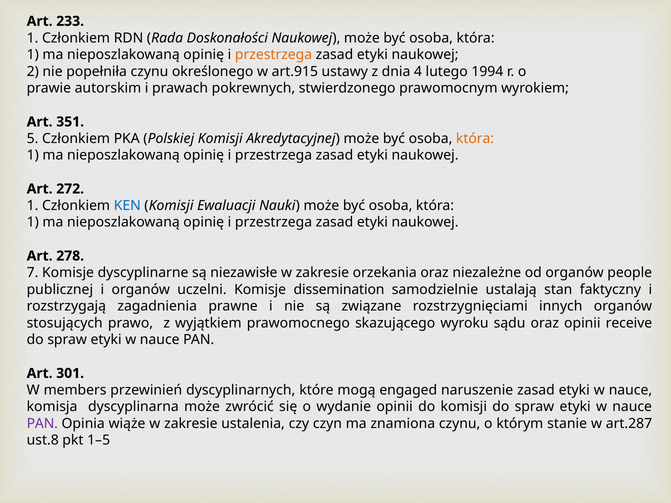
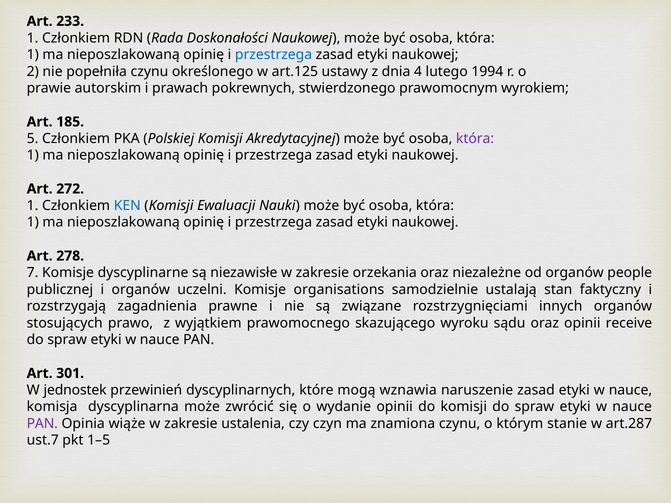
przestrzega at (274, 55) colour: orange -> blue
art.915: art.915 -> art.125
351: 351 -> 185
która at (475, 139) colour: orange -> purple
dissemination: dissemination -> organisations
members: members -> jednostek
engaged: engaged -> wznawia
ust.8: ust.8 -> ust.7
